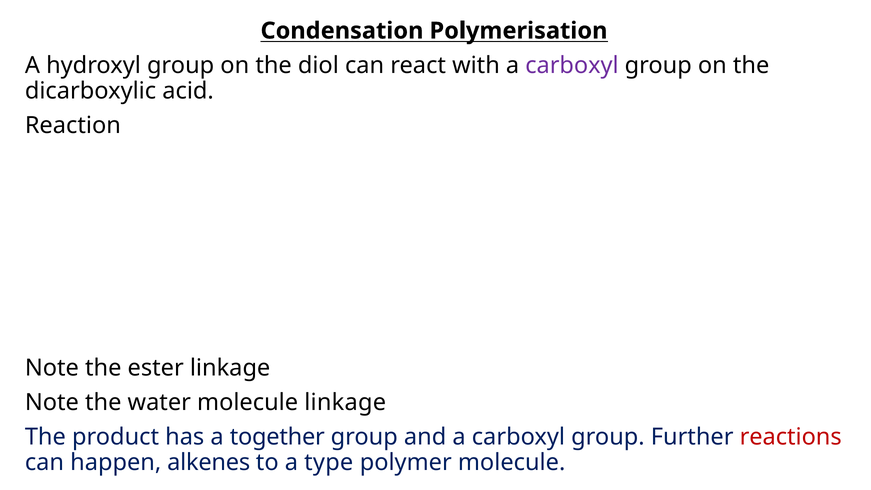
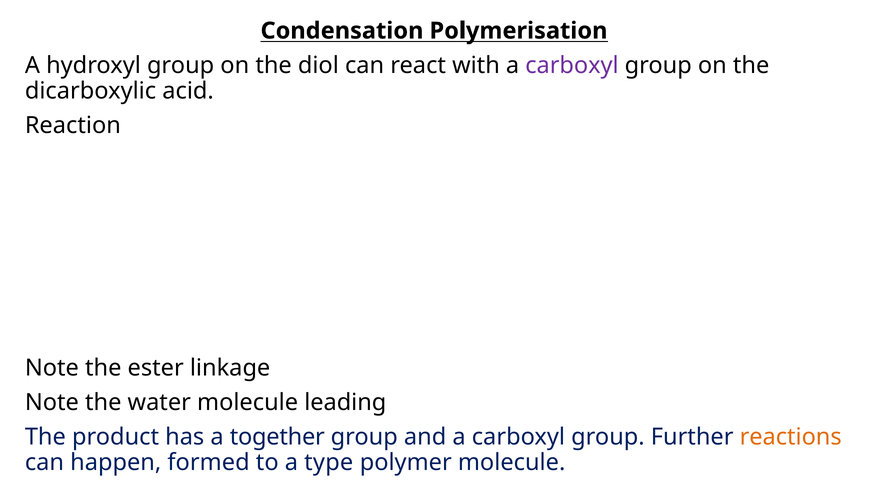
molecule linkage: linkage -> leading
reactions colour: red -> orange
alkenes: alkenes -> formed
